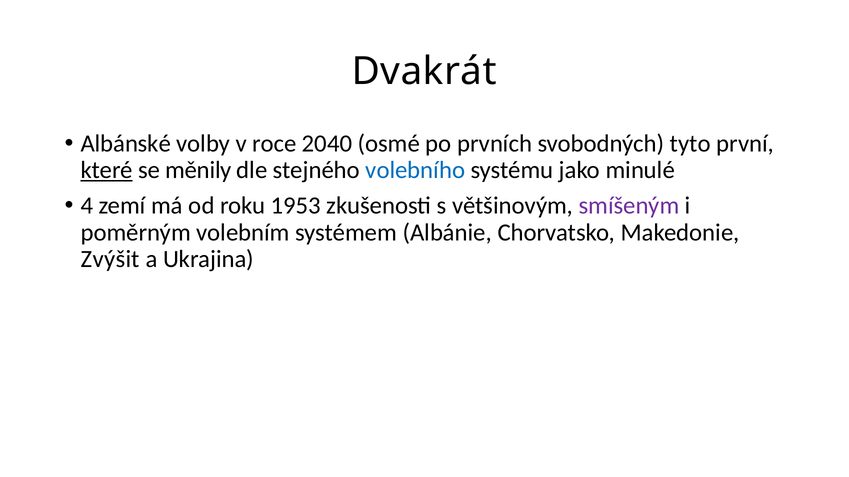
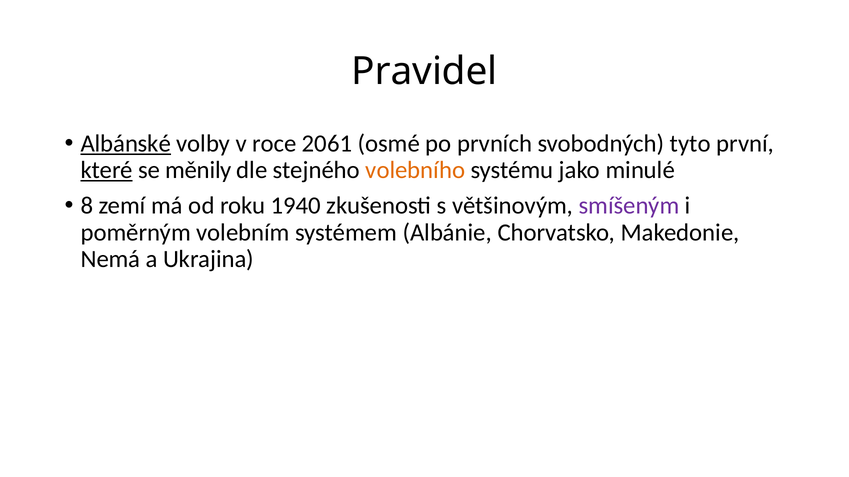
Dvakrát: Dvakrát -> Pravidel
Albánské underline: none -> present
2040: 2040 -> 2061
volebního colour: blue -> orange
4: 4 -> 8
1953: 1953 -> 1940
Zvýšit: Zvýšit -> Nemá
